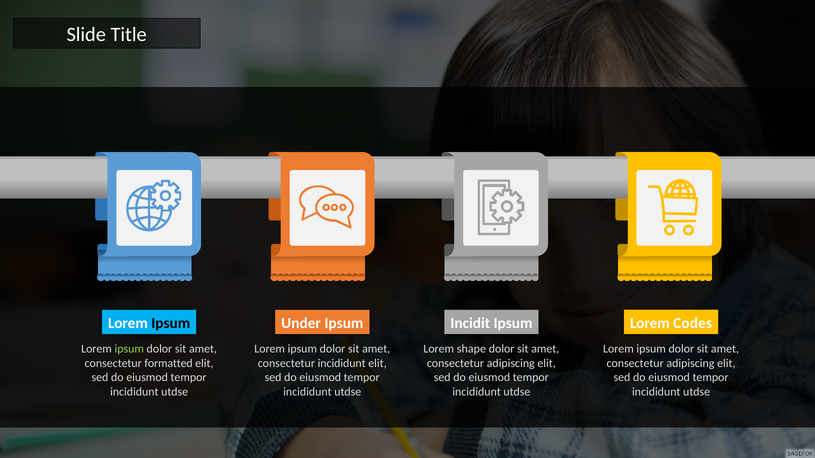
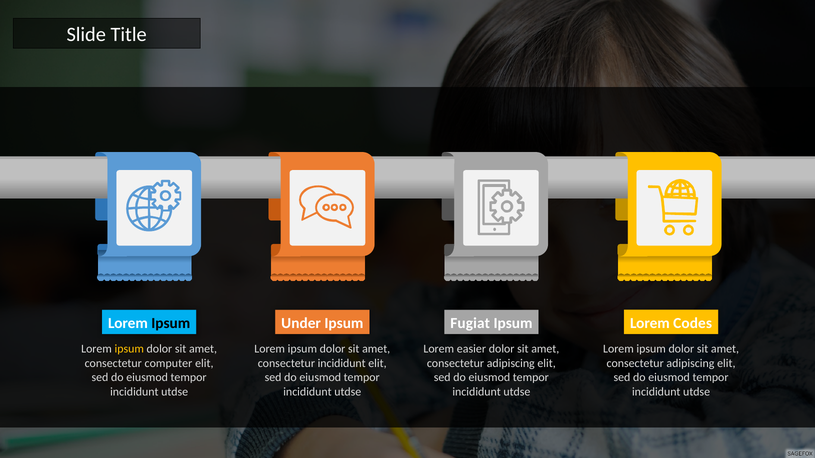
Incidit: Incidit -> Fugiat
ipsum at (129, 349) colour: light green -> yellow
shape: shape -> easier
formatted: formatted -> computer
